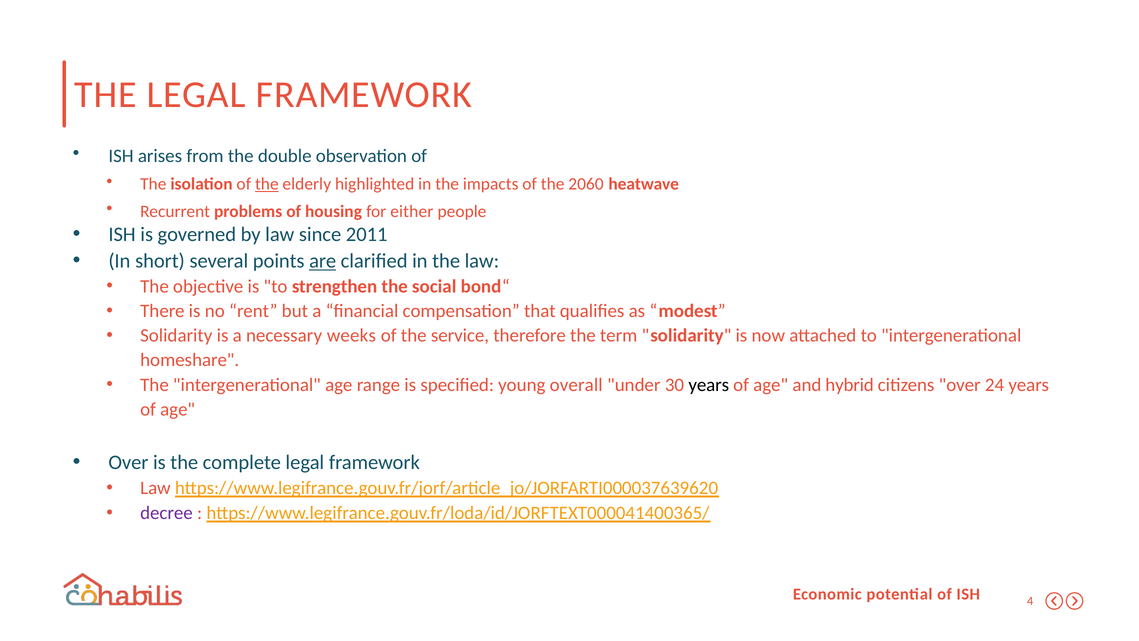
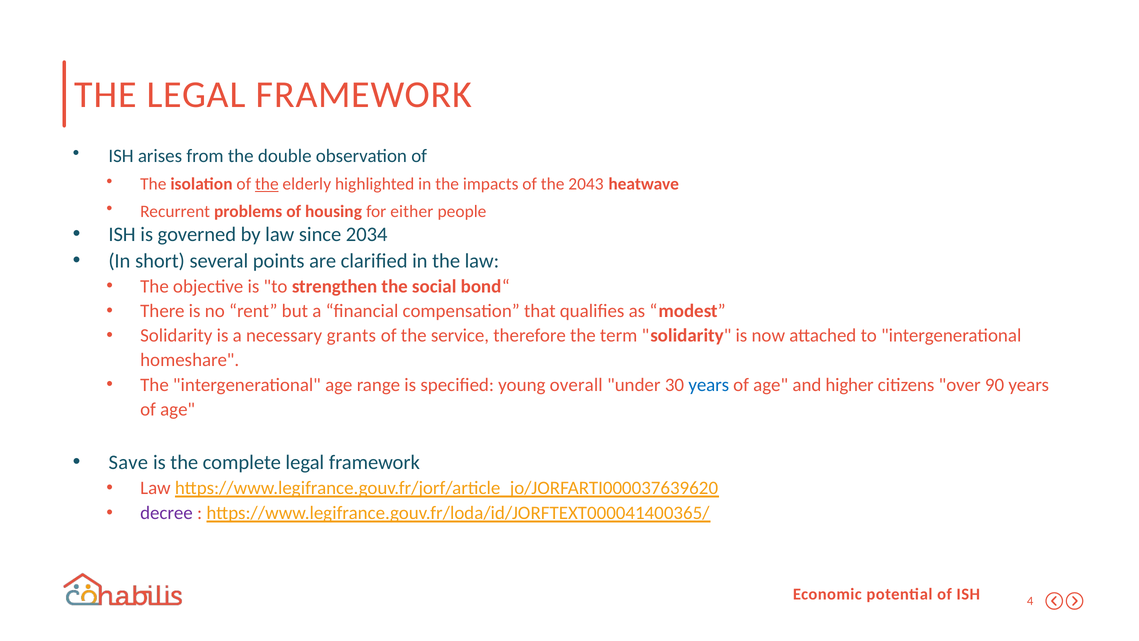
2060: 2060 -> 2043
2011: 2011 -> 2034
are underline: present -> none
weeks: weeks -> grants
years at (709, 385) colour: black -> blue
hybrid: hybrid -> higher
24: 24 -> 90
Over at (128, 462): Over -> Save
